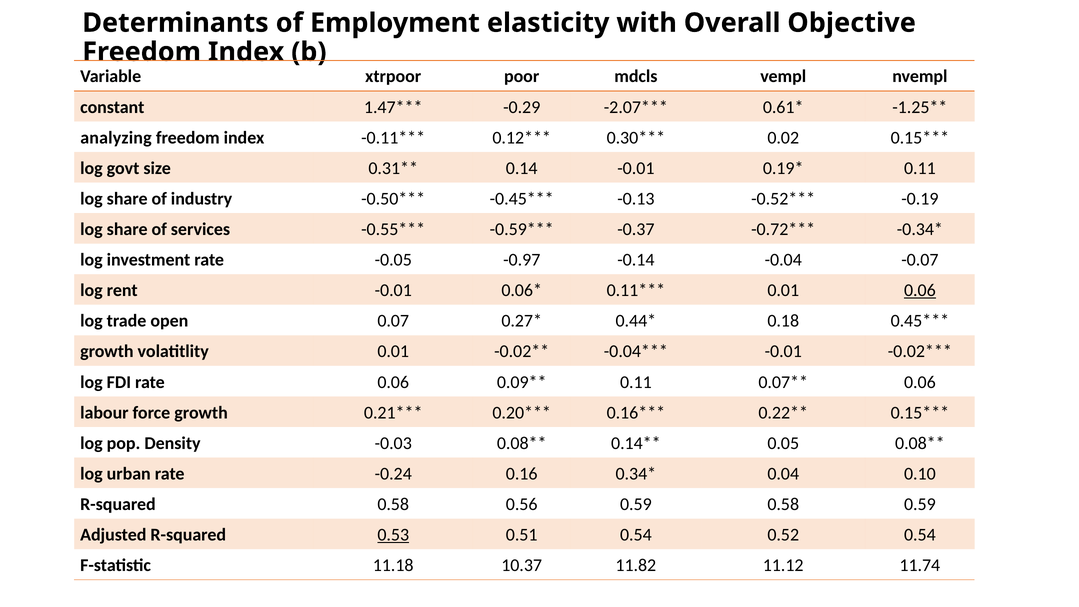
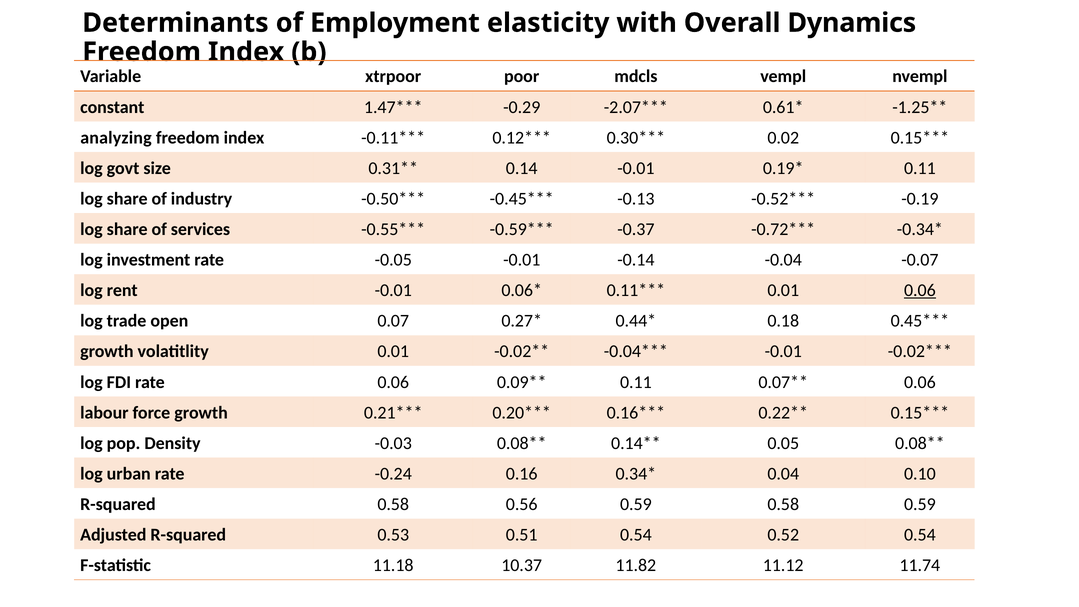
Objective: Objective -> Dynamics
-0.05 -0.97: -0.97 -> -0.01
0.53 underline: present -> none
